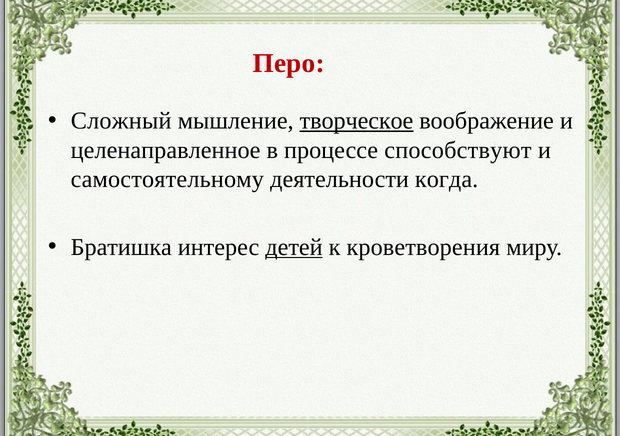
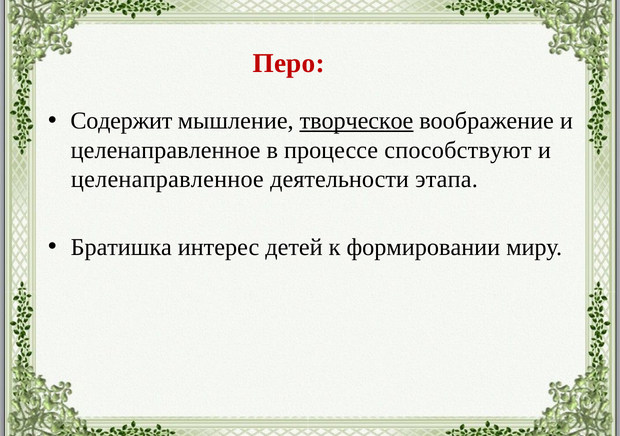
Сложный: Сложный -> Содержит
самостоятельному at (167, 179): самостоятельному -> целенаправленное
когда: когда -> этапа
детей underline: present -> none
кроветворения: кроветворения -> формировании
